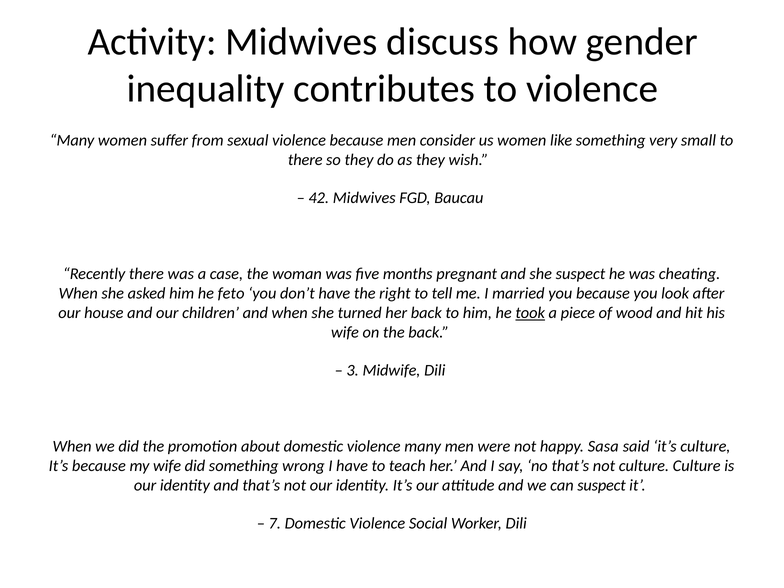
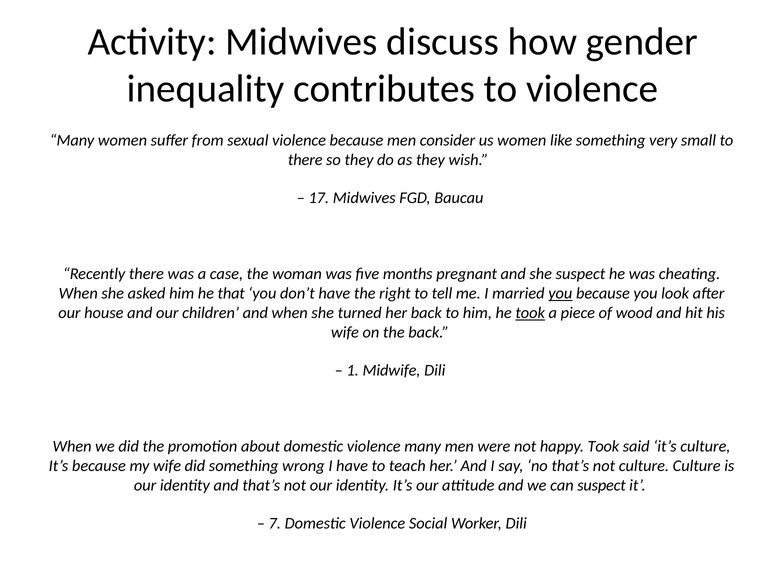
42: 42 -> 17
feto: feto -> that
you at (560, 293) underline: none -> present
3: 3 -> 1
happy Sasa: Sasa -> Took
